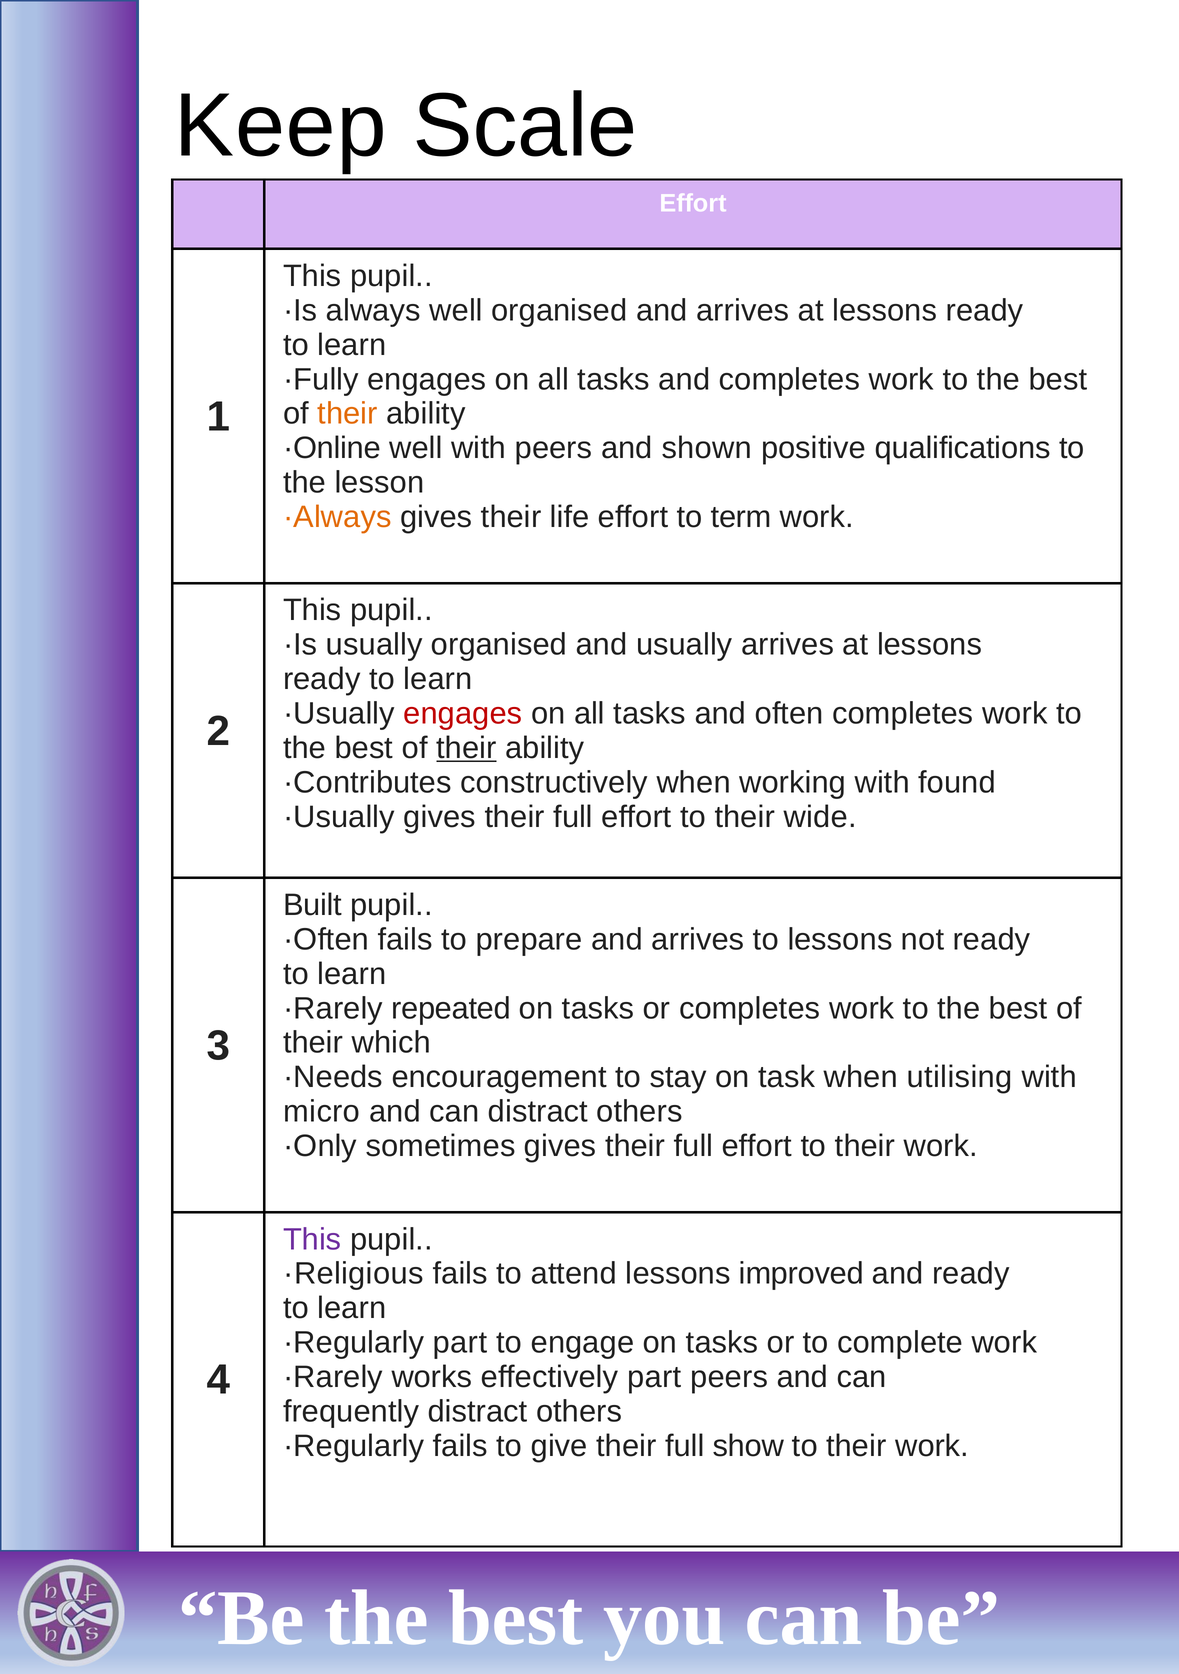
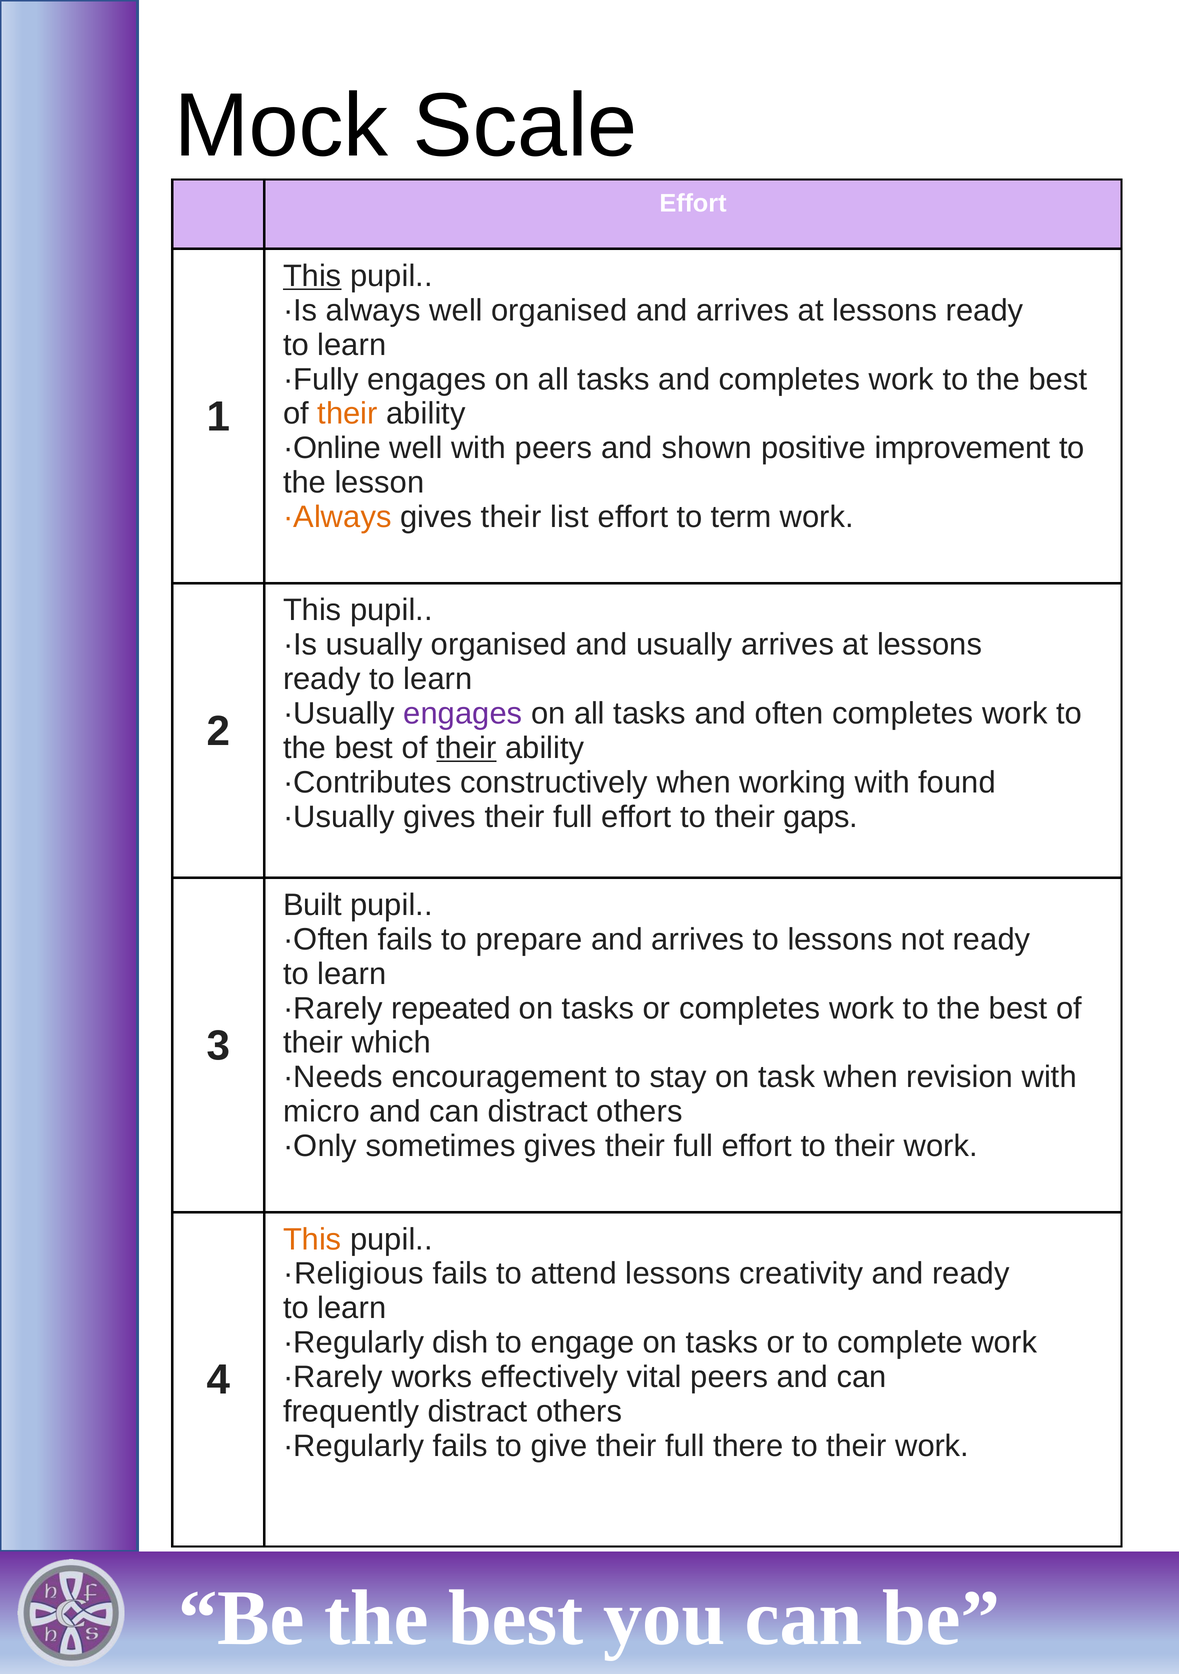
Keep: Keep -> Mock
This at (312, 276) underline: none -> present
qualifications: qualifications -> improvement
life: life -> list
engages at (463, 713) colour: red -> purple
wide: wide -> gaps
utilising: utilising -> revision
This at (312, 1239) colour: purple -> orange
improved: improved -> creativity
·Regularly part: part -> dish
effectively part: part -> vital
show: show -> there
